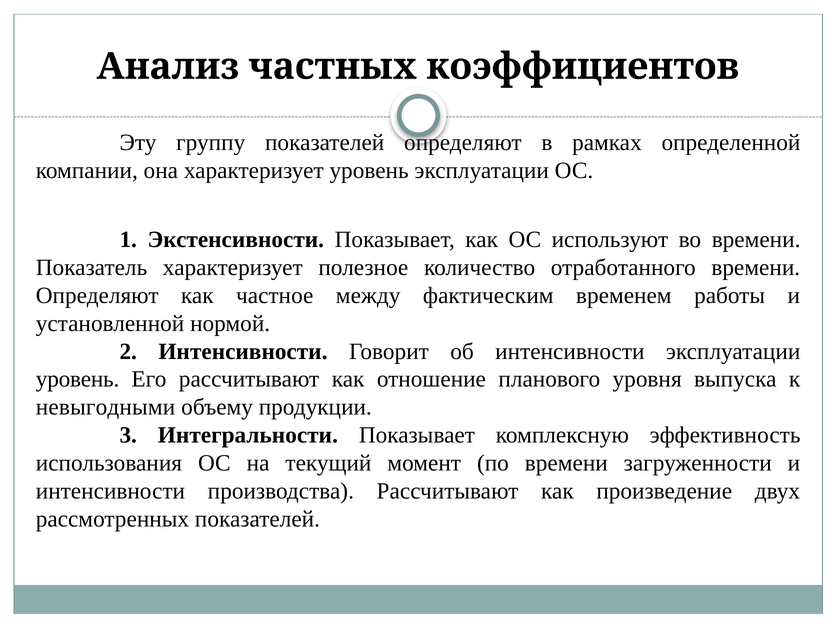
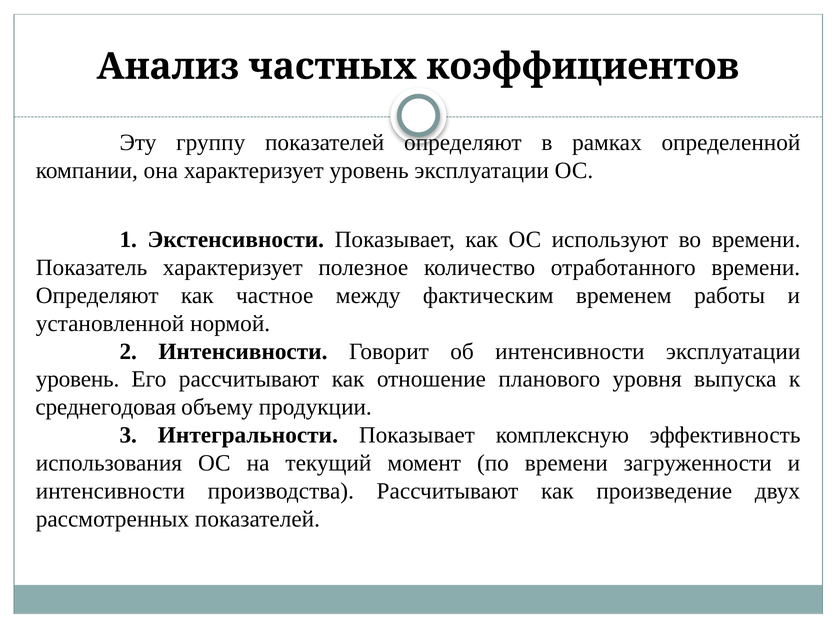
невыгодными: невыгодными -> среднегодовая
